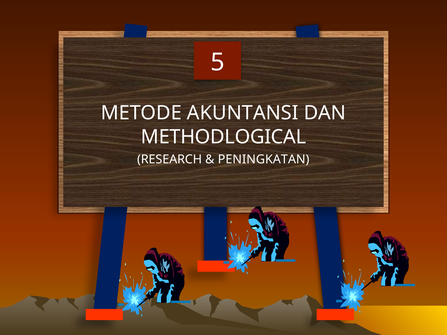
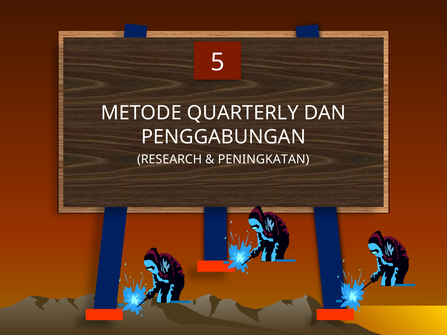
AKUNTANSI: AKUNTANSI -> QUARTERLY
METHODLOGICAL: METHODLOGICAL -> PENGGABUNGAN
